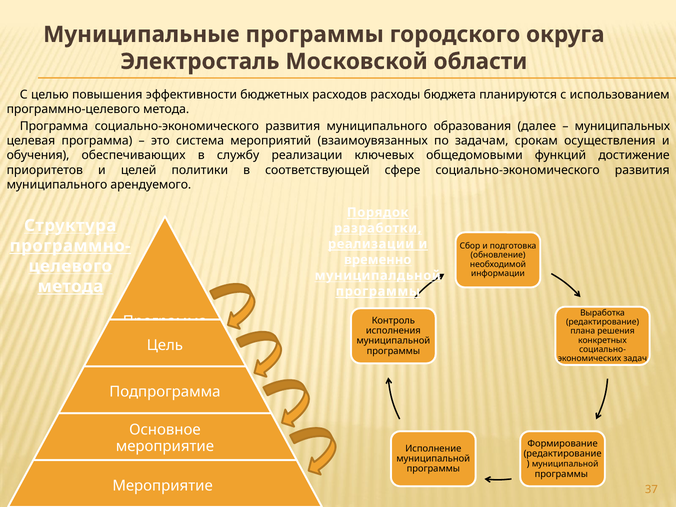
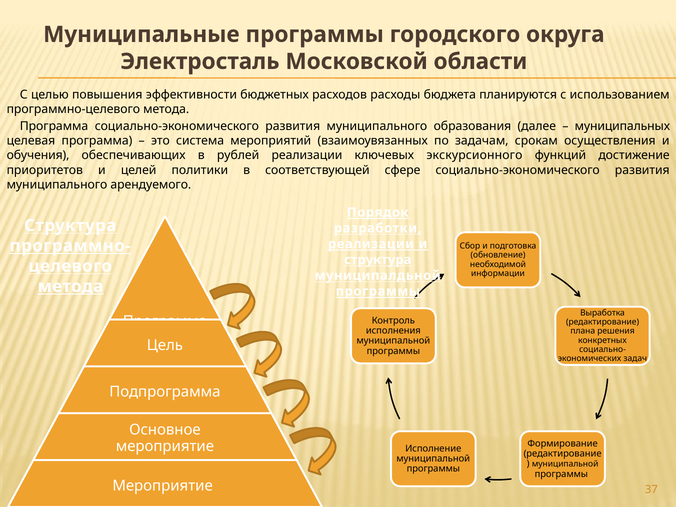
службу: службу -> рублей
общедомовыми: общедомовыми -> экскурсионного
временно at (378, 260): временно -> структура
